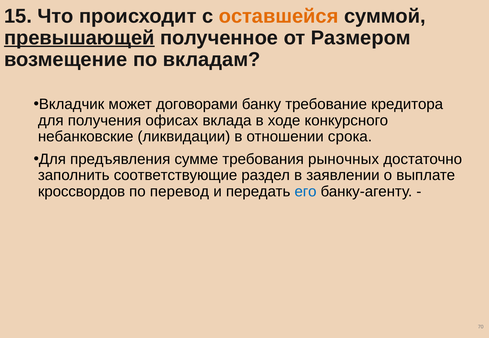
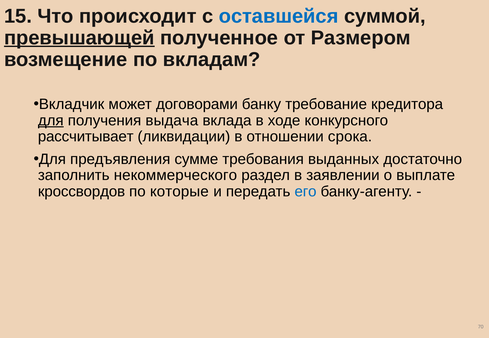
оставшейся colour: orange -> blue
для at (51, 121) underline: none -> present
офисах: офисах -> выдача
небанковские: небанковские -> рассчитывает
рыночных: рыночных -> выданных
соответствующие: соответствующие -> некоммерческого
перевод: перевод -> которые
